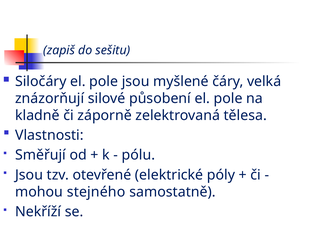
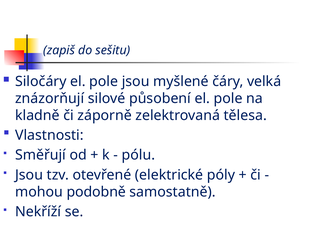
stejného: stejného -> podobně
